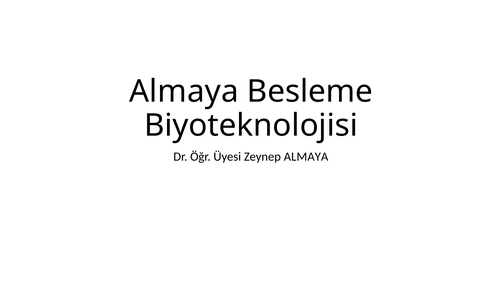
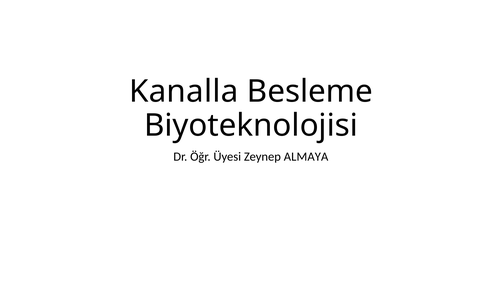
Almaya at (184, 92): Almaya -> Kanalla
